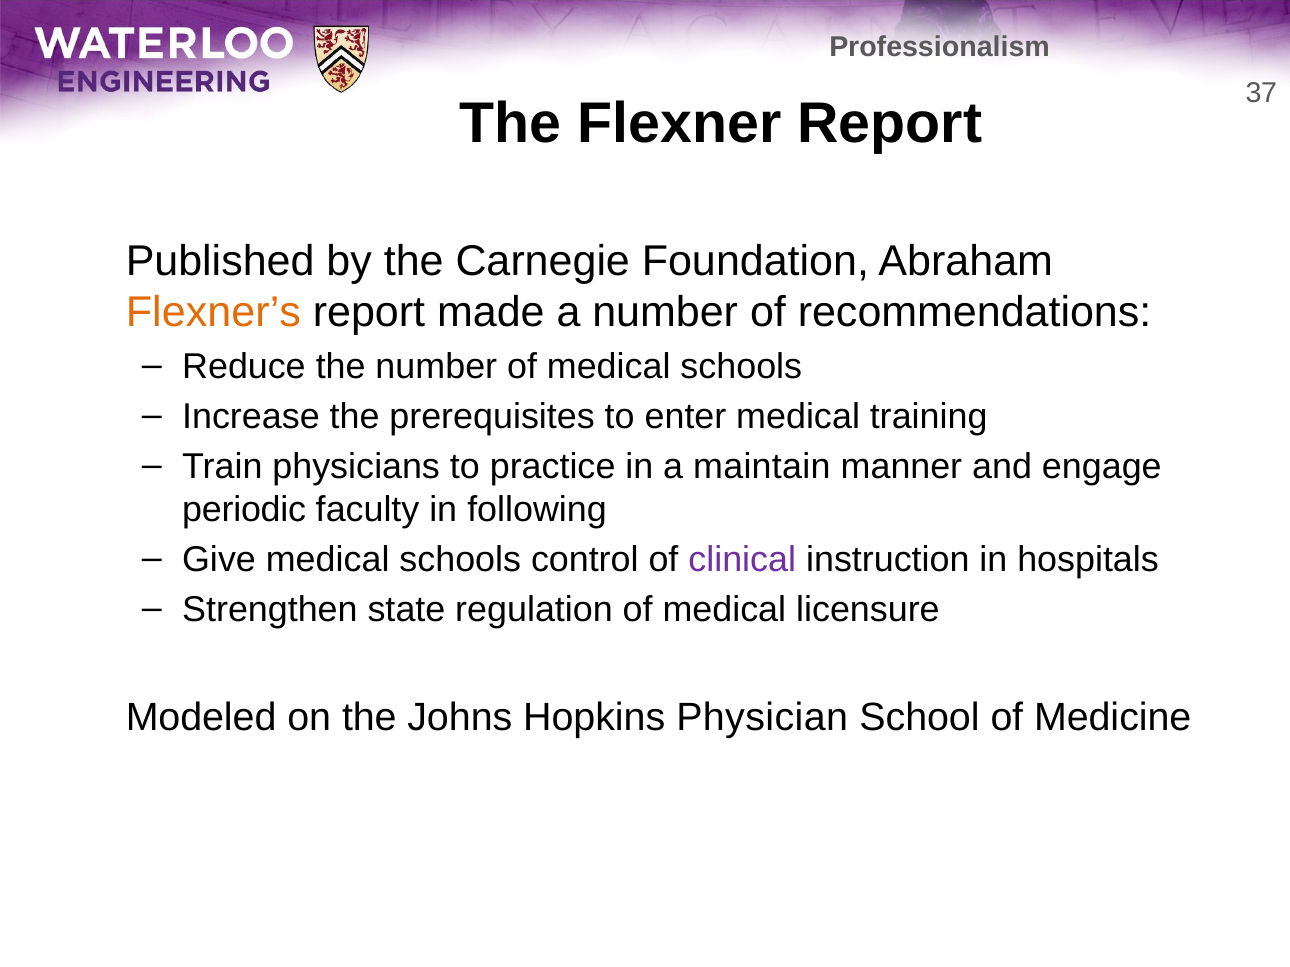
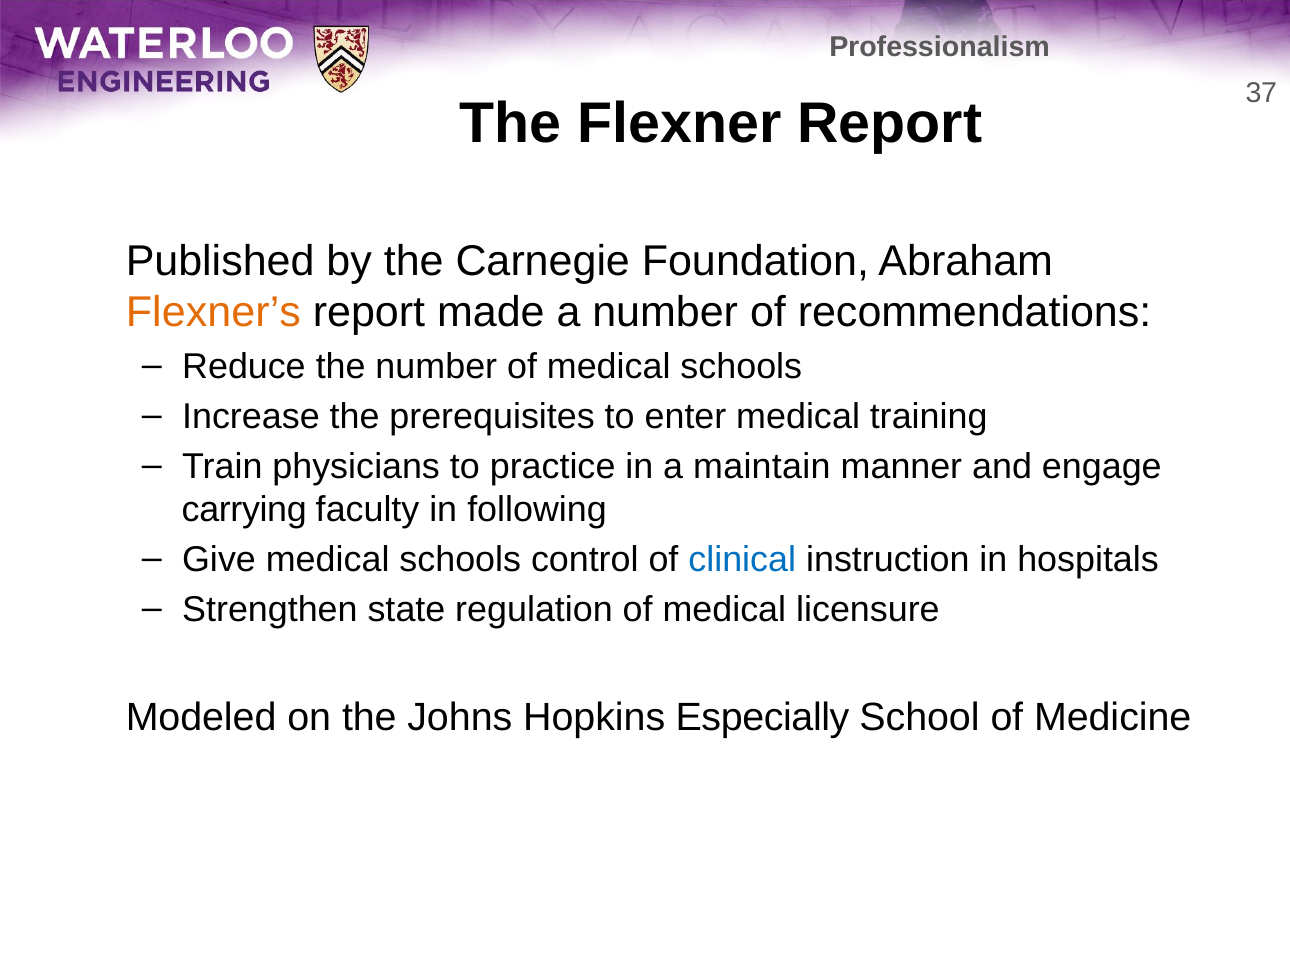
periodic: periodic -> carrying
clinical colour: purple -> blue
Physician: Physician -> Especially
